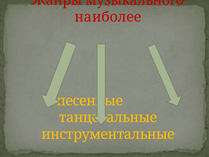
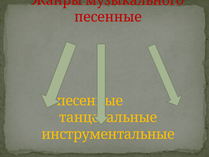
наиболее at (108, 17): наиболее -> песенные
